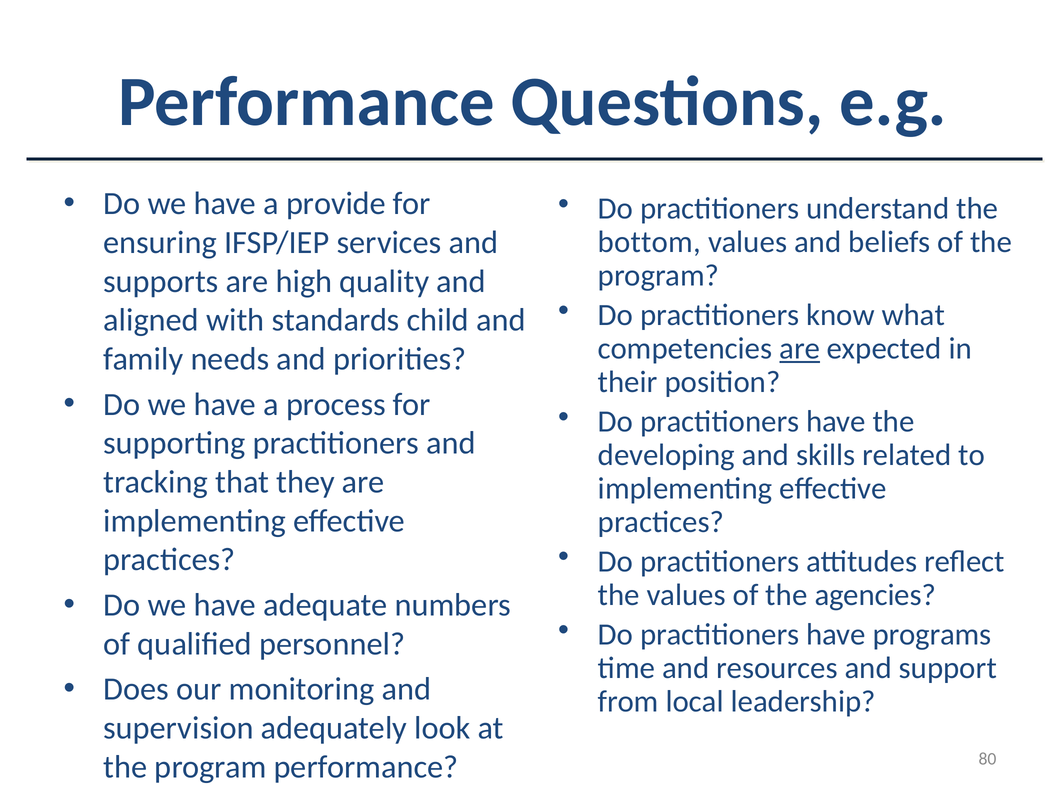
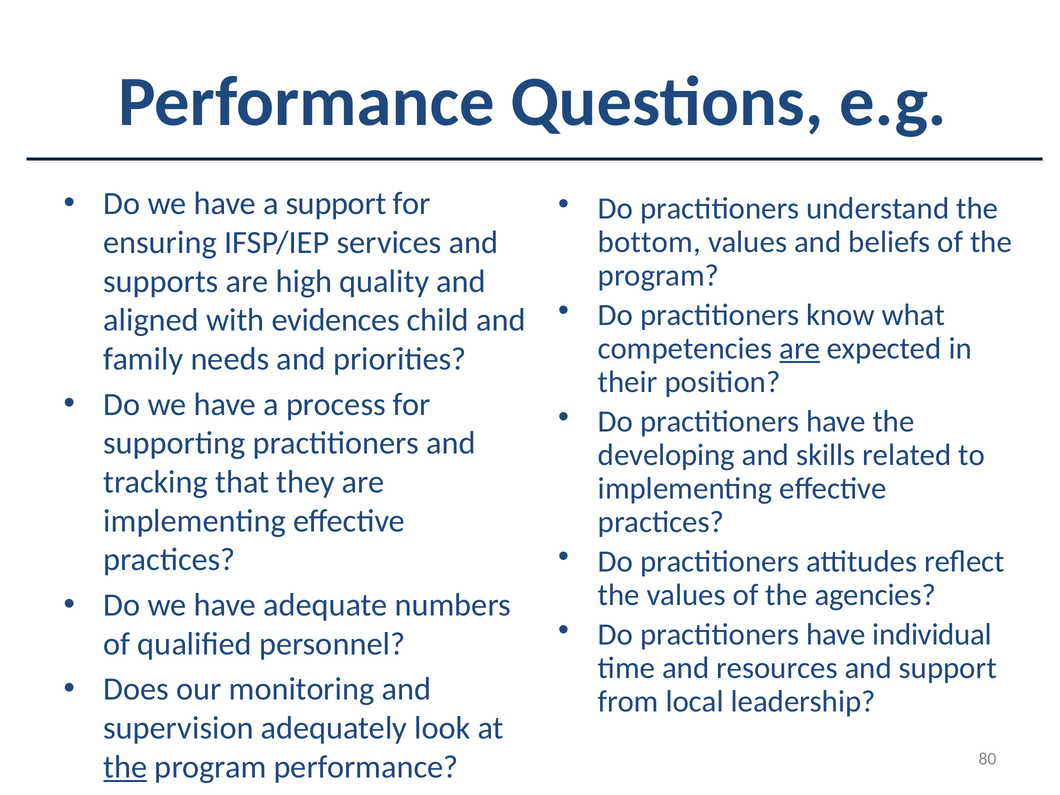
a provide: provide -> support
standards: standards -> evidences
programs: programs -> individual
the at (125, 767) underline: none -> present
